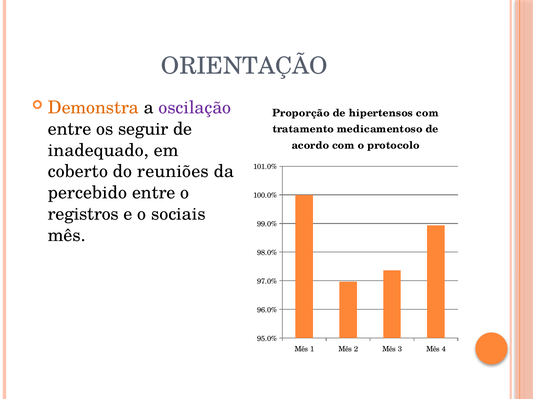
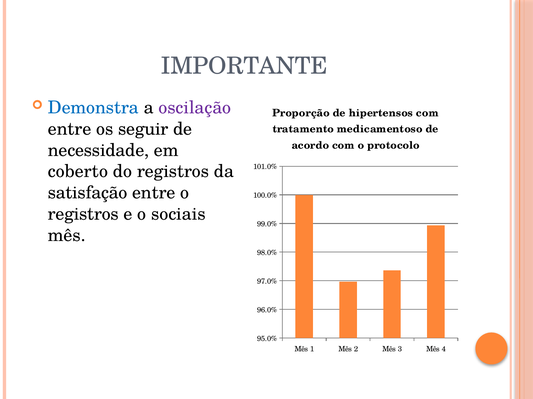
ORIENTAÇÃO: ORIENTAÇÃO -> IMPORTANTE
Demonstra colour: orange -> blue
inadequado: inadequado -> necessidade
do reuniões: reuniões -> registros
percebido: percebido -> satisfação
